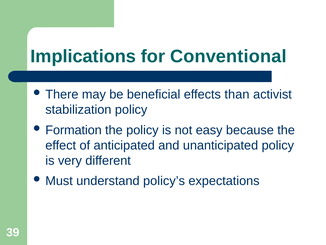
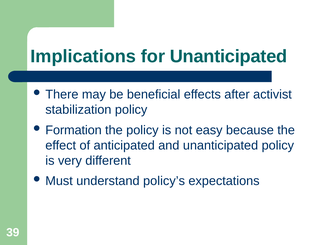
for Conventional: Conventional -> Unanticipated
than: than -> after
